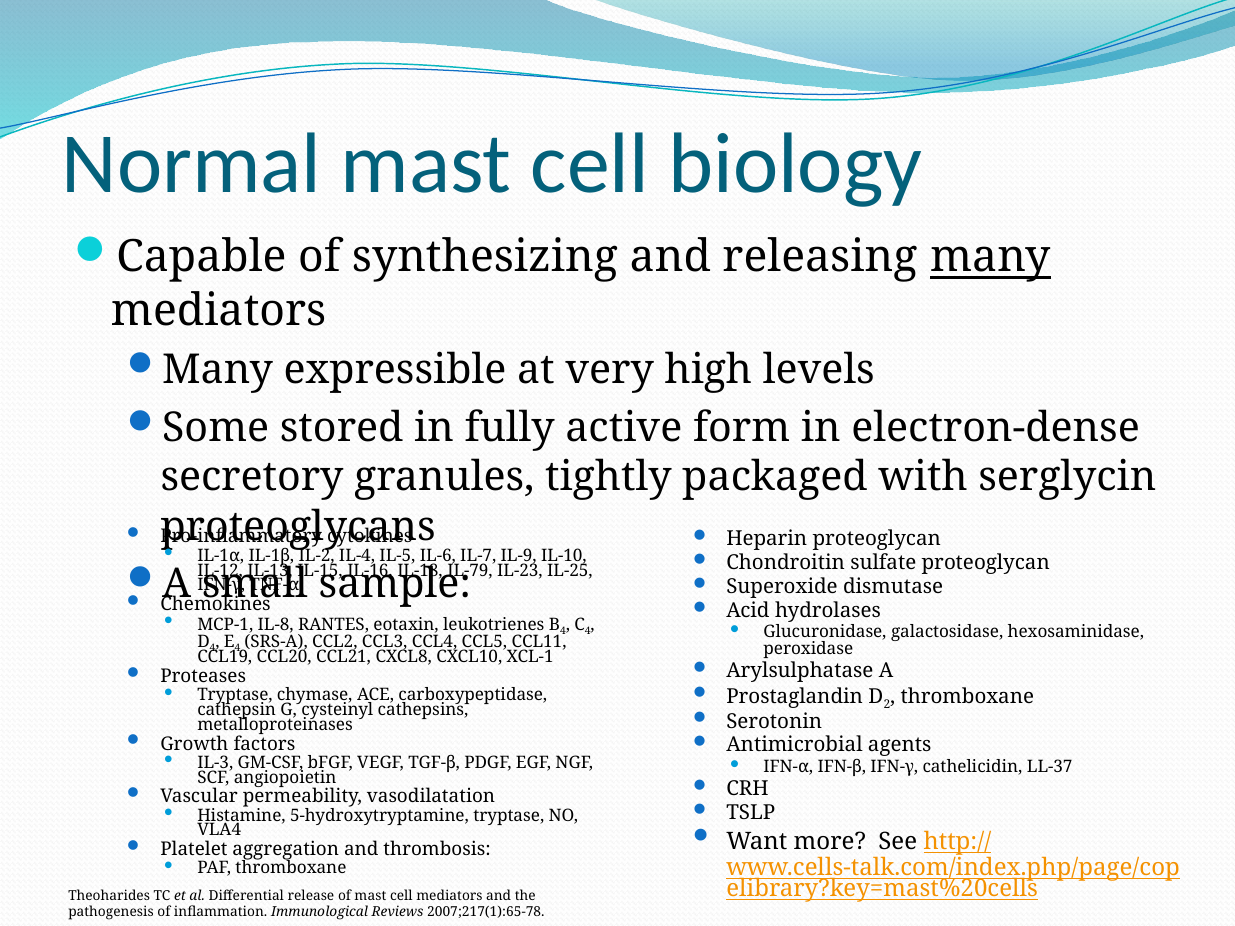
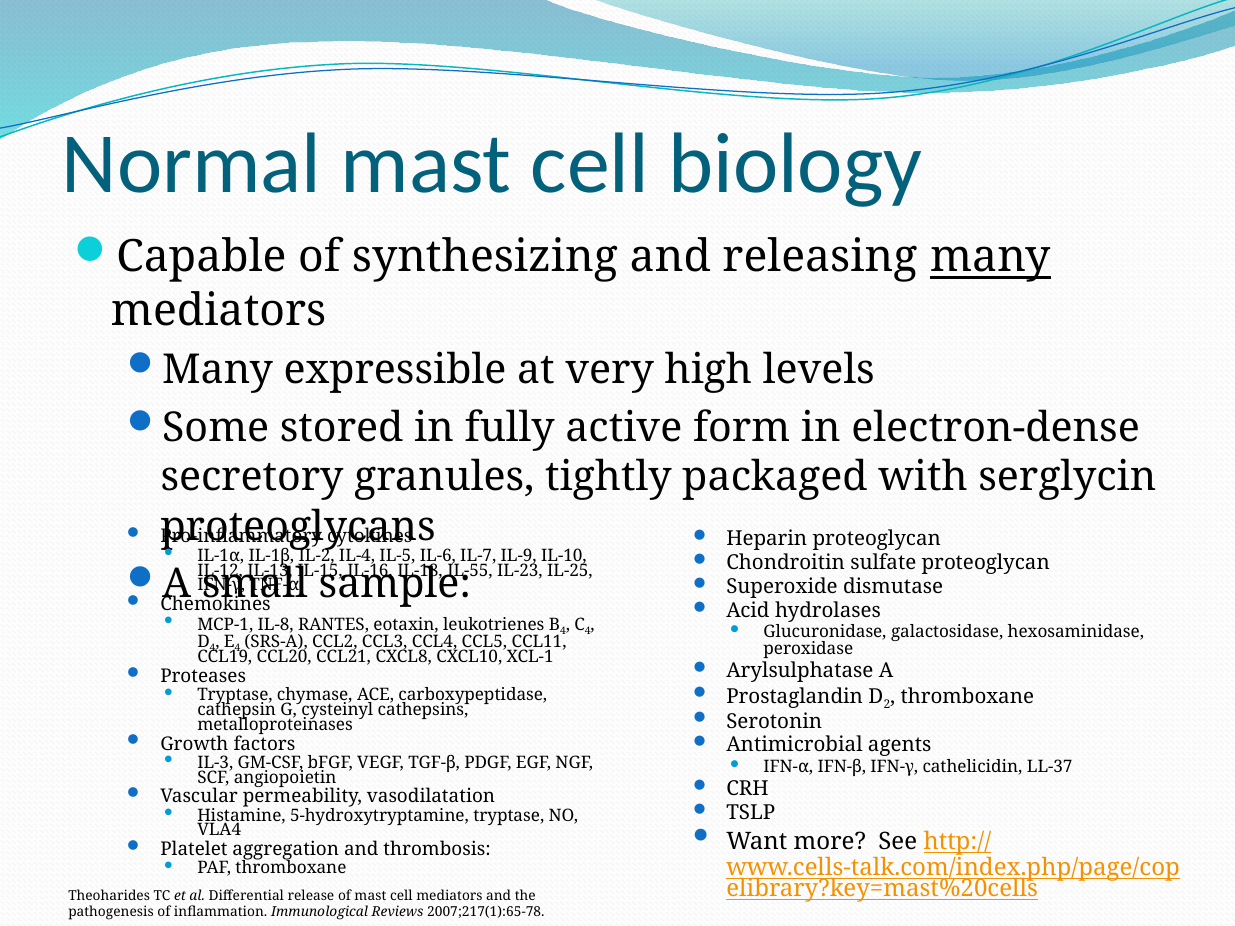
IL-79: IL-79 -> IL-55
